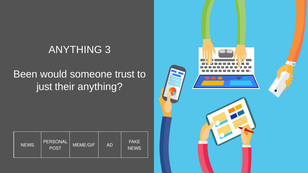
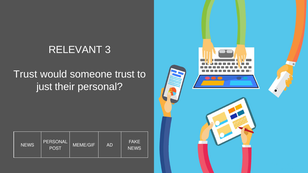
ANYTHING at (75, 50): ANYTHING -> RELEVANT
Been at (25, 74): Been -> Trust
their anything: anything -> personal
